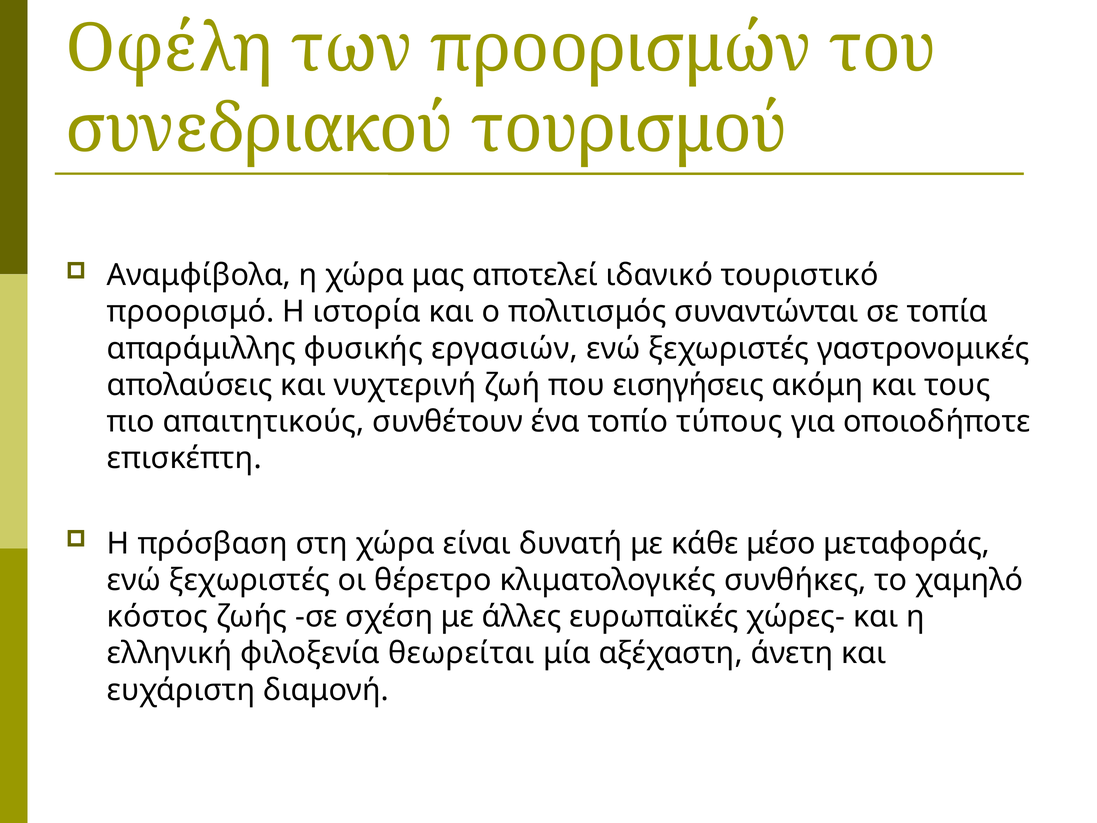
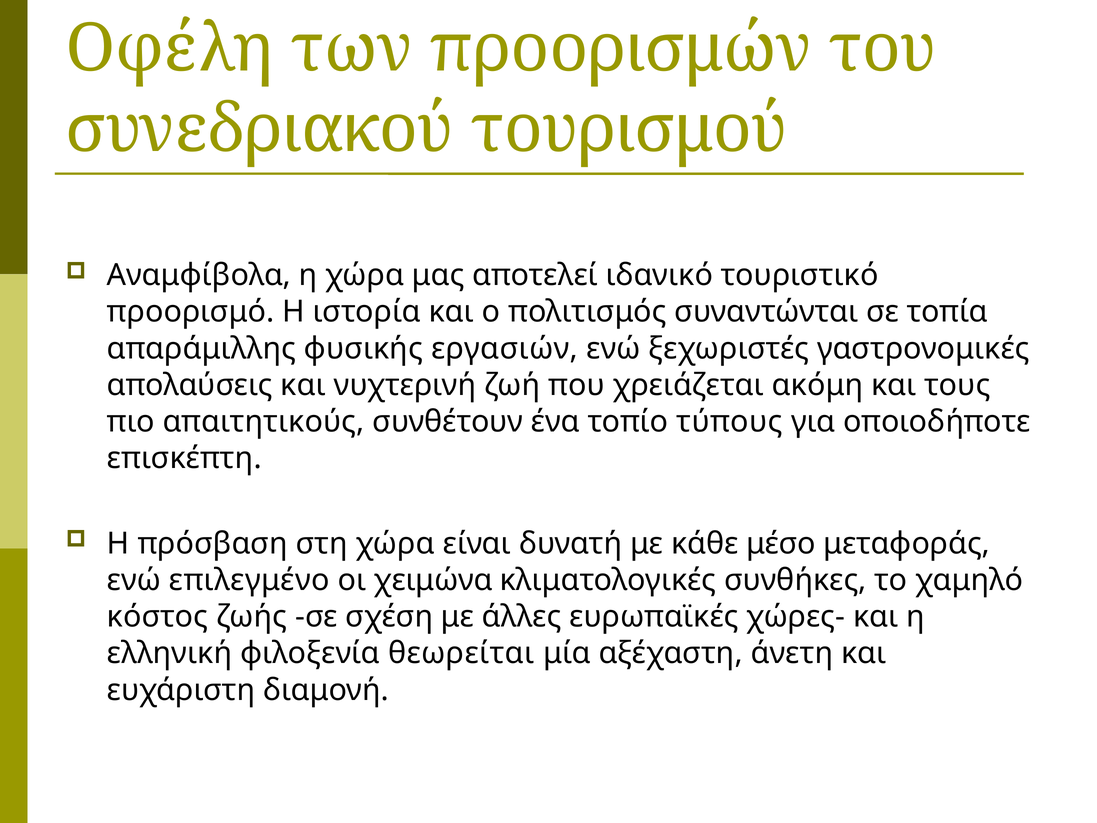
εισηγήσεις: εισηγήσεις -> χρειάζεται
ξεχωριστές at (250, 580): ξεχωριστές -> επιλεγμένο
θέρετρο: θέρετρο -> χειμώνα
